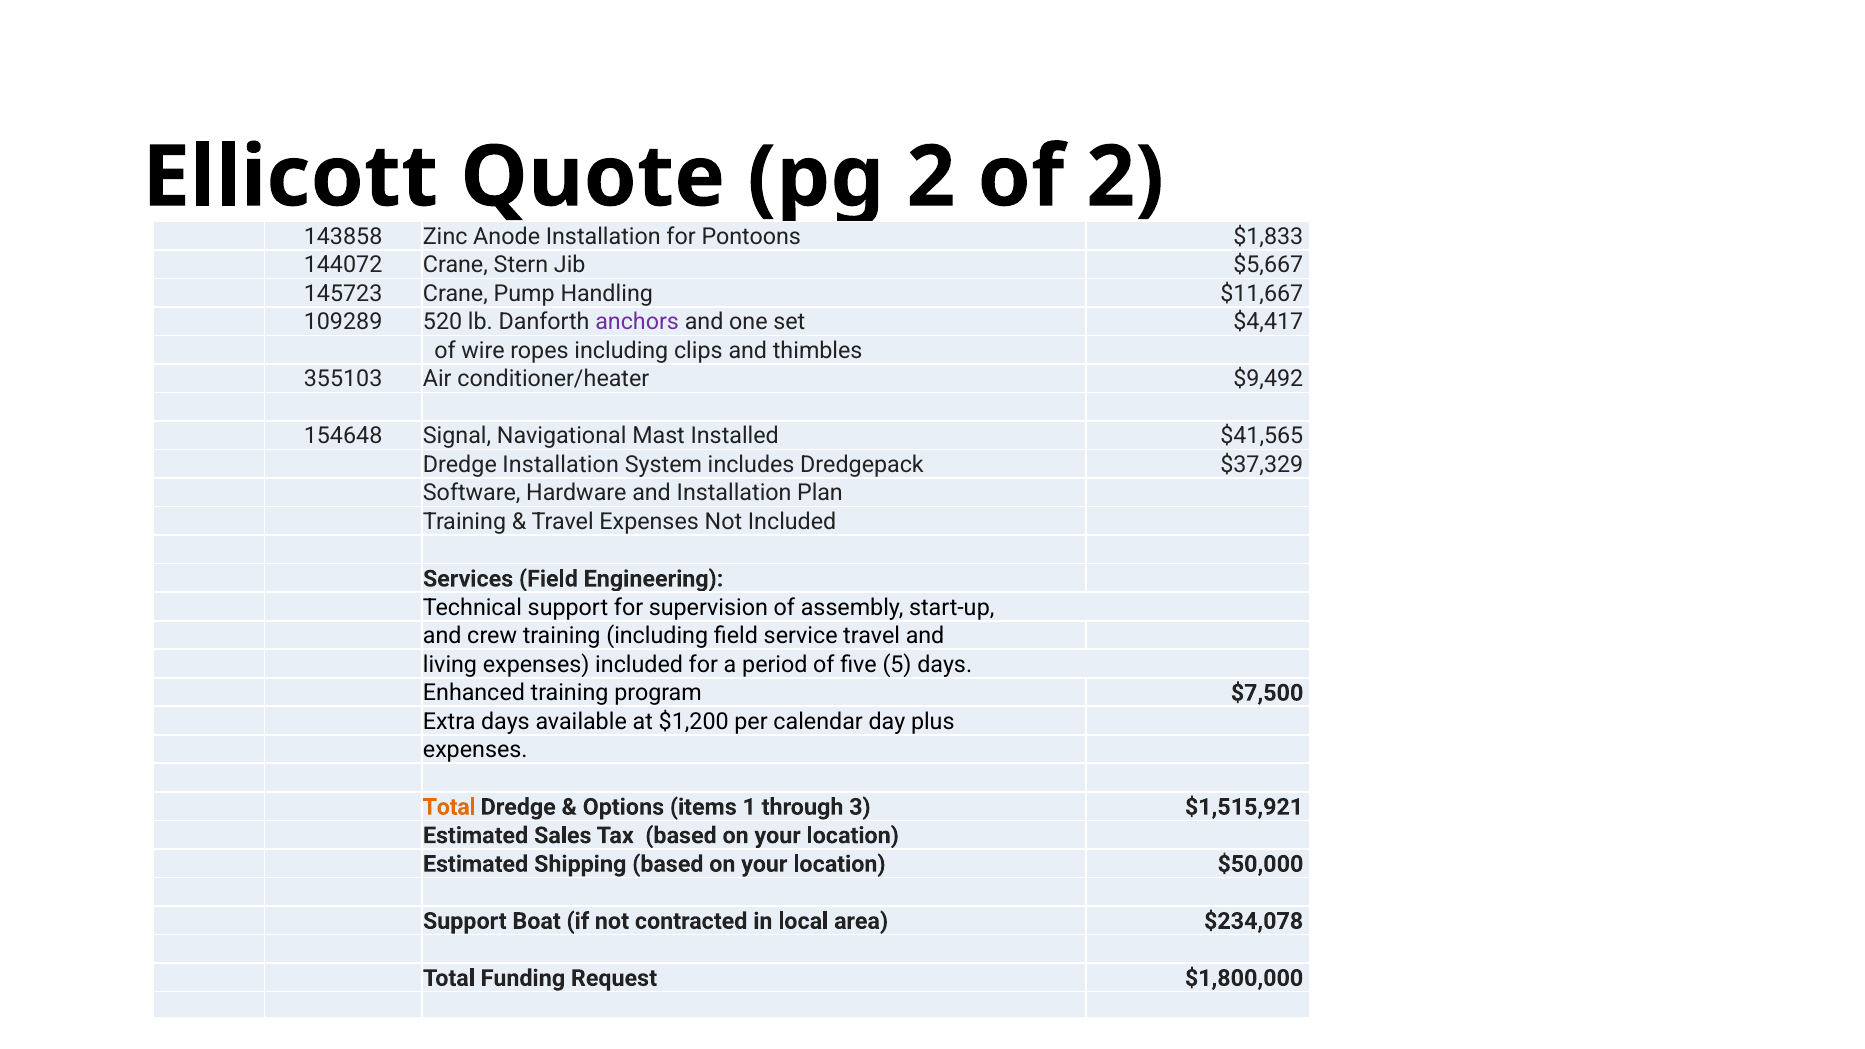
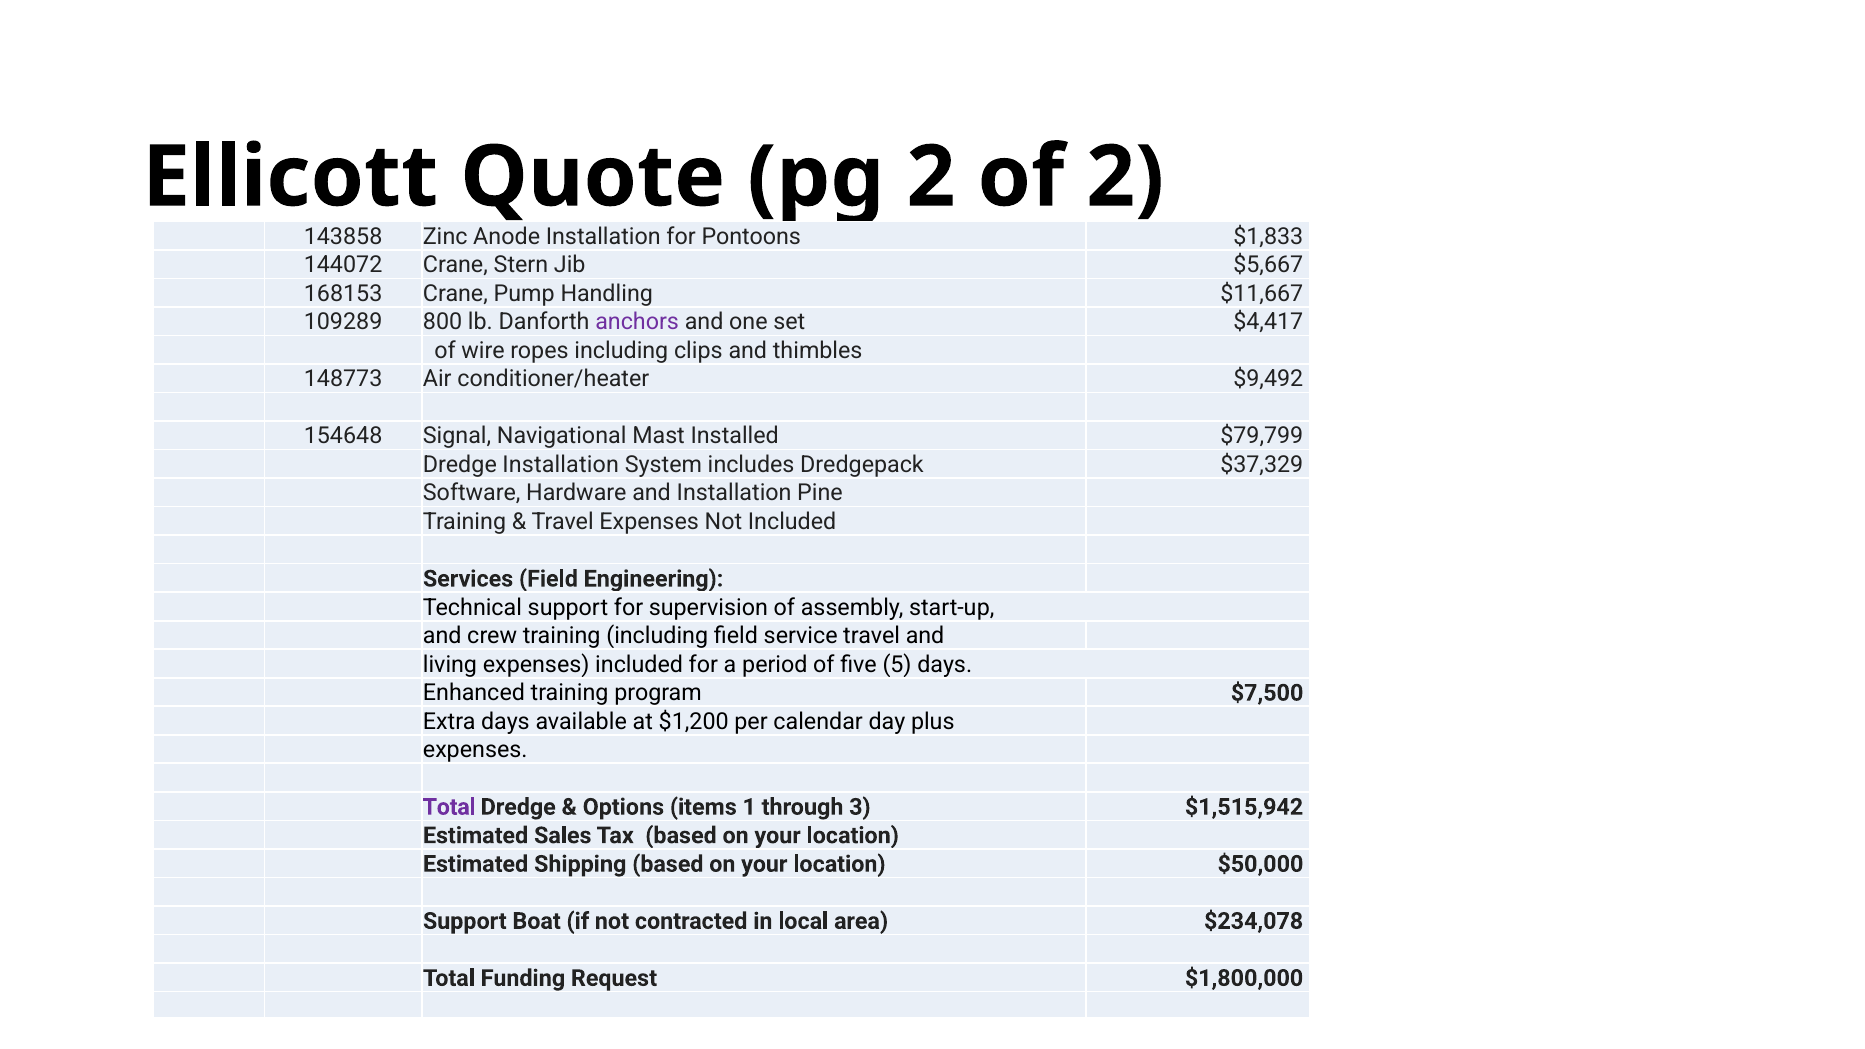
145723: 145723 -> 168153
520: 520 -> 800
355103: 355103 -> 148773
$41,565: $41,565 -> $79,799
Plan: Plan -> Pine
Total at (449, 807) colour: orange -> purple
$1,515,921: $1,515,921 -> $1,515,942
